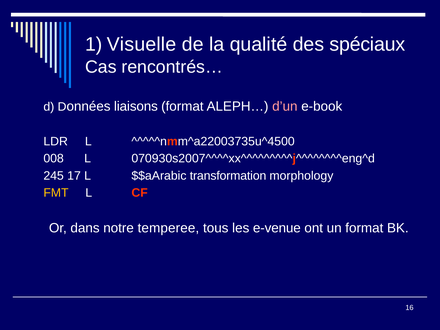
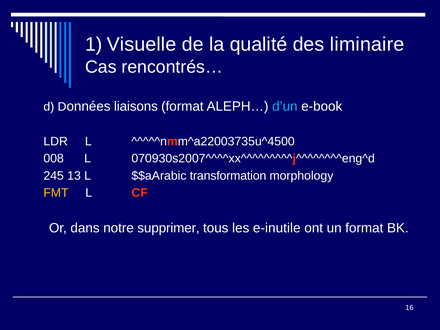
spéciaux: spéciaux -> liminaire
d’un colour: pink -> light blue
17: 17 -> 13
temperee: temperee -> supprimer
e-venue: e-venue -> e-inutile
